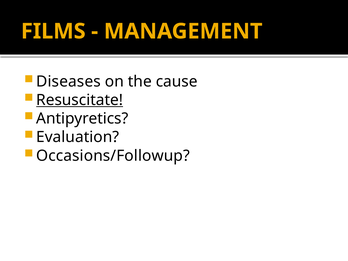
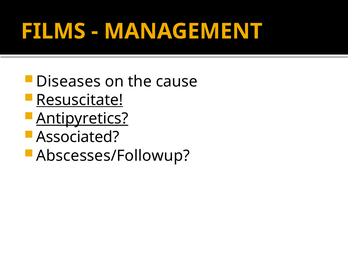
Antipyretics underline: none -> present
Evaluation: Evaluation -> Associated
Occasions/Followup: Occasions/Followup -> Abscesses/Followup
